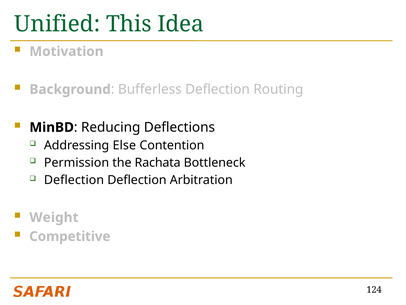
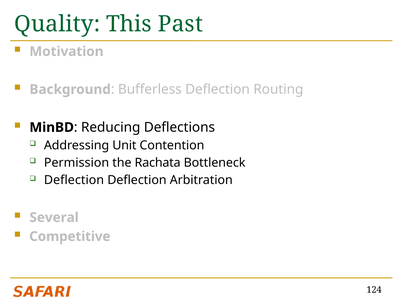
Unified: Unified -> Quality
Idea: Idea -> Past
Else: Else -> Unit
Weight: Weight -> Several
